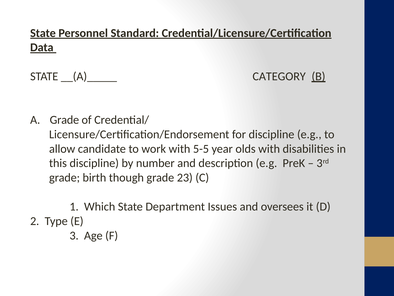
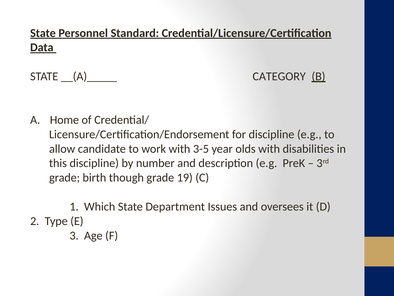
Grade at (64, 120): Grade -> Home
5-5: 5-5 -> 3-5
23: 23 -> 19
